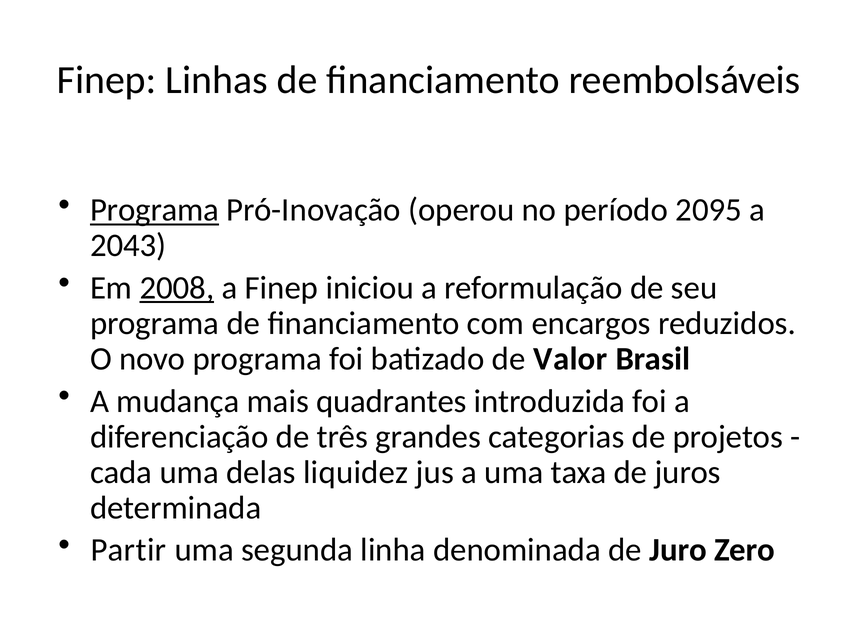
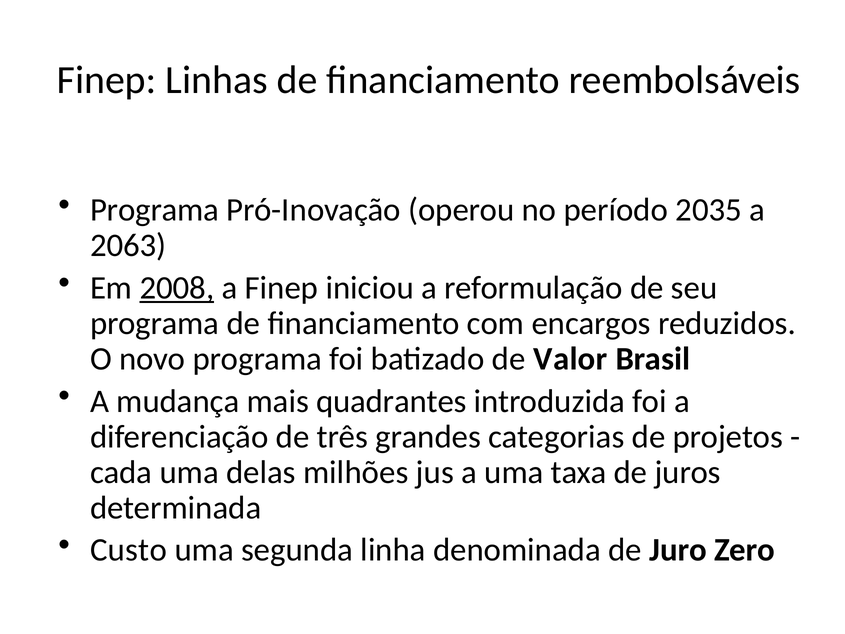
Programa at (155, 210) underline: present -> none
2095: 2095 -> 2035
2043: 2043 -> 2063
liquidez: liquidez -> milhões
Partir: Partir -> Custo
